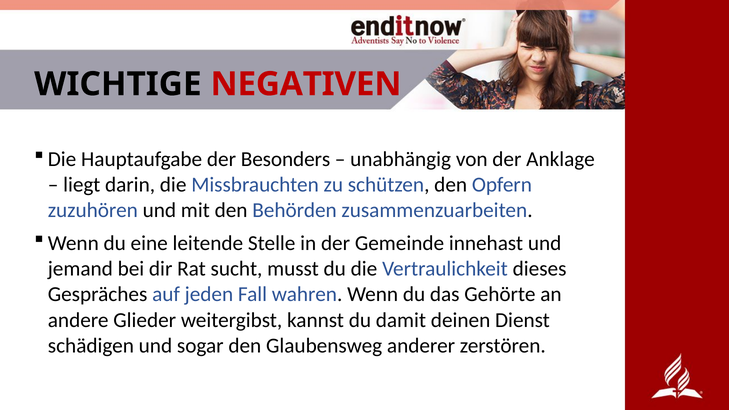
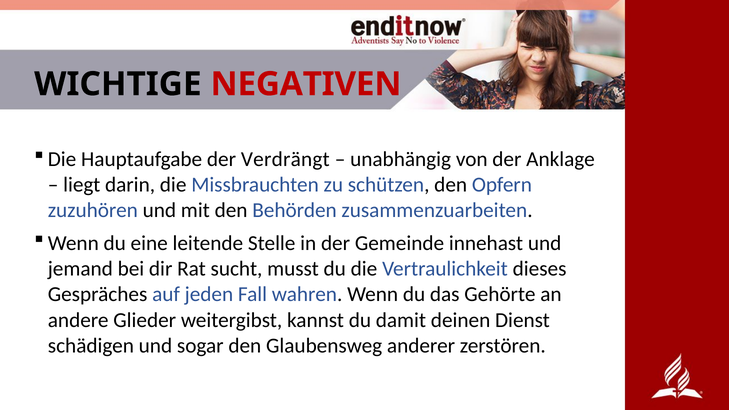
Besonders: Besonders -> Verdrängt
